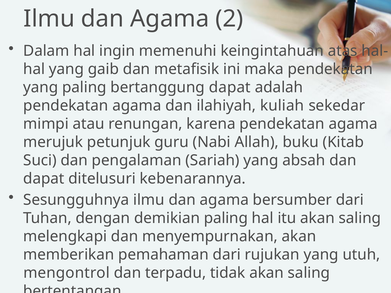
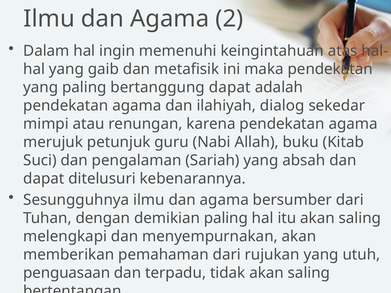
kuliah: kuliah -> dialog
mengontrol: mengontrol -> penguasaan
